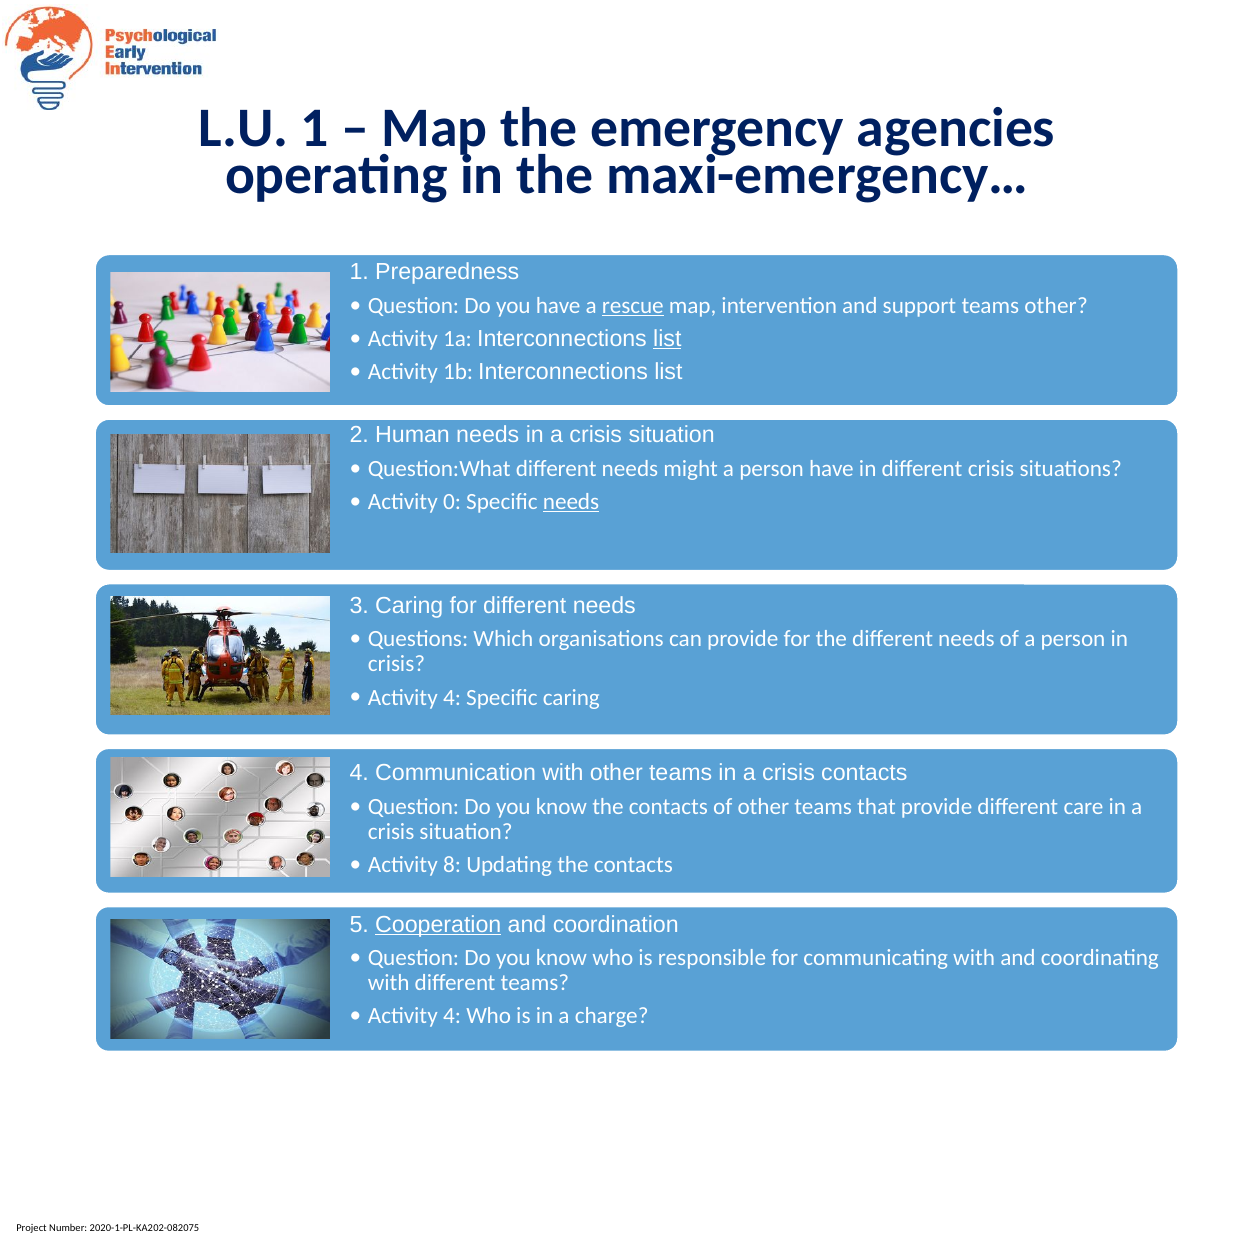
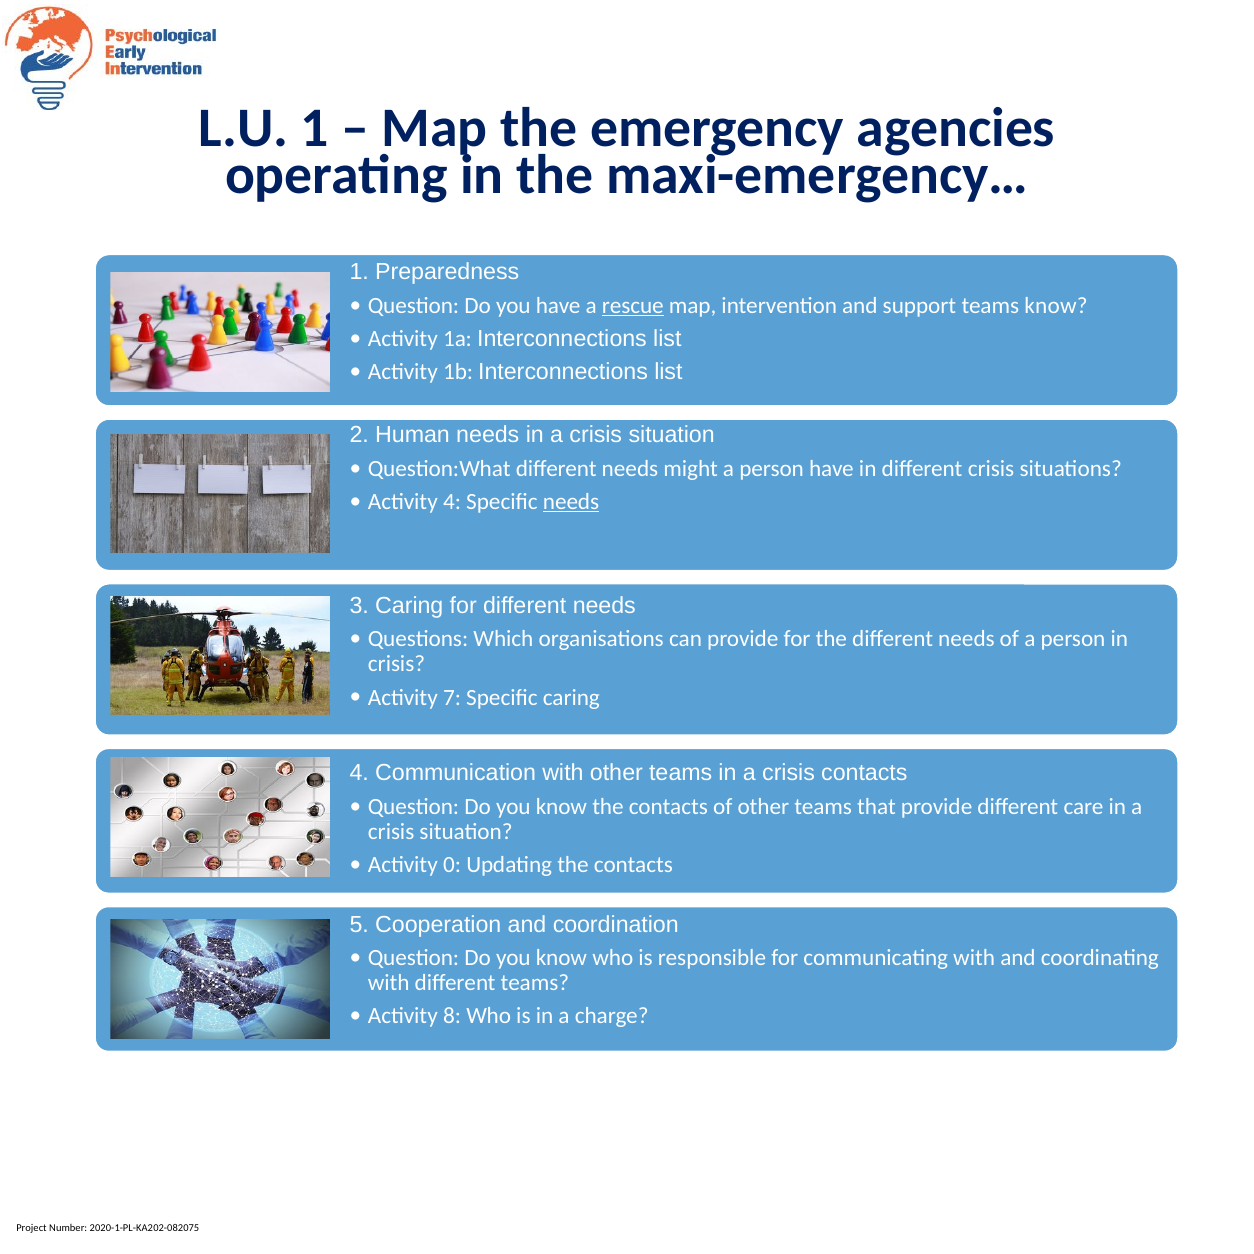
teams other: other -> know
list at (667, 339) underline: present -> none
Activity 0: 0 -> 4
4 at (452, 697): 4 -> 7
8: 8 -> 0
Cooperation underline: present -> none
4 at (452, 1016): 4 -> 8
